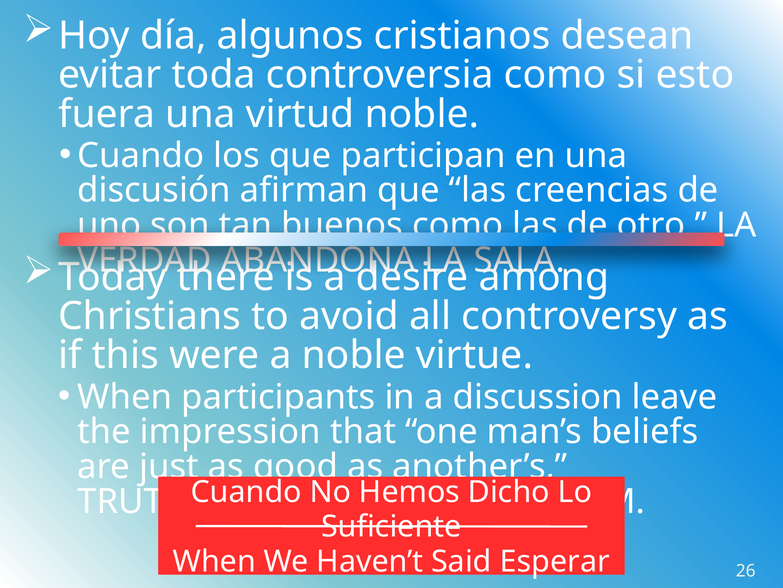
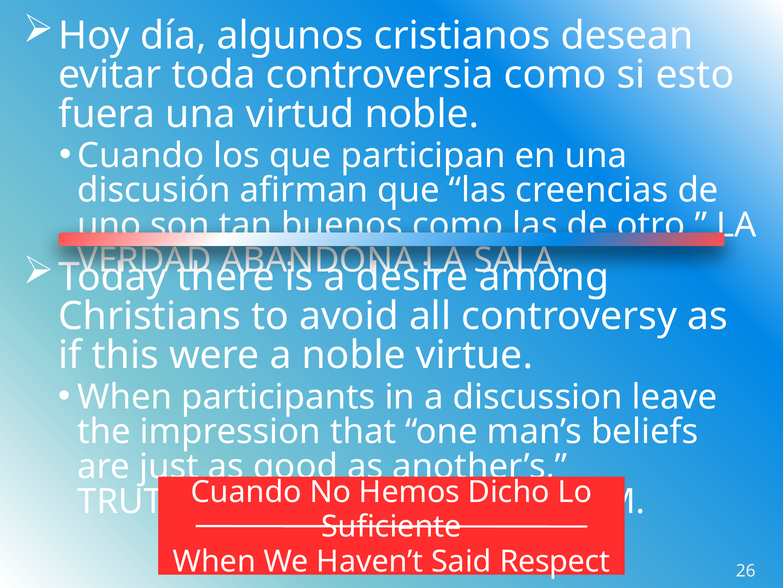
Esperar: Esperar -> Respect
